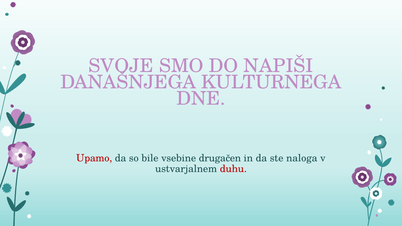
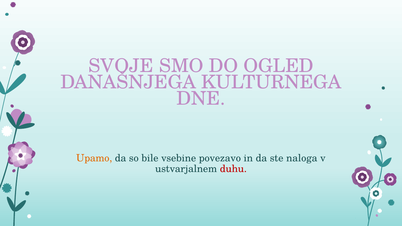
NAPIŠI: NAPIŠI -> OGLED
Upamo colour: red -> orange
drugačen: drugačen -> povezavo
